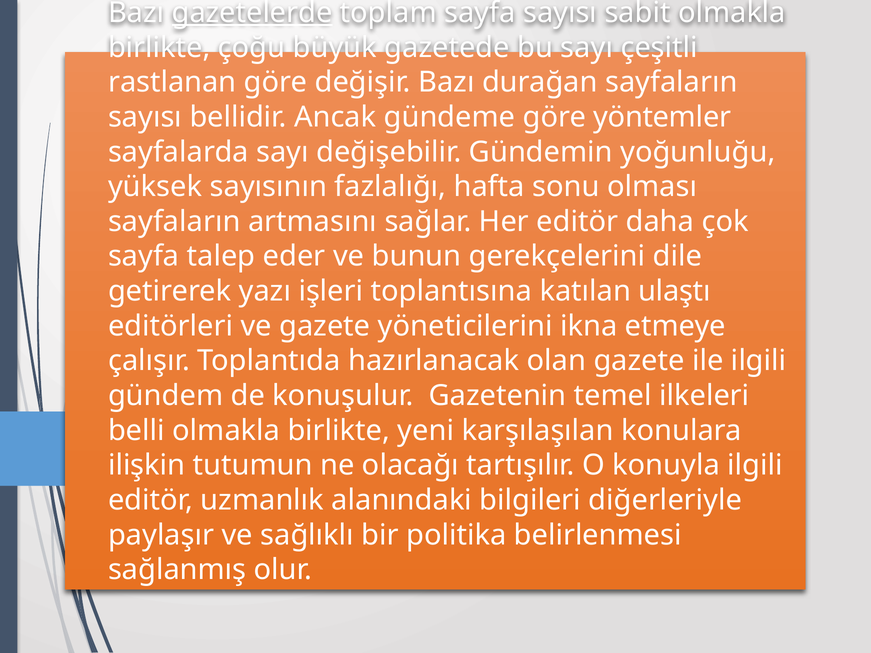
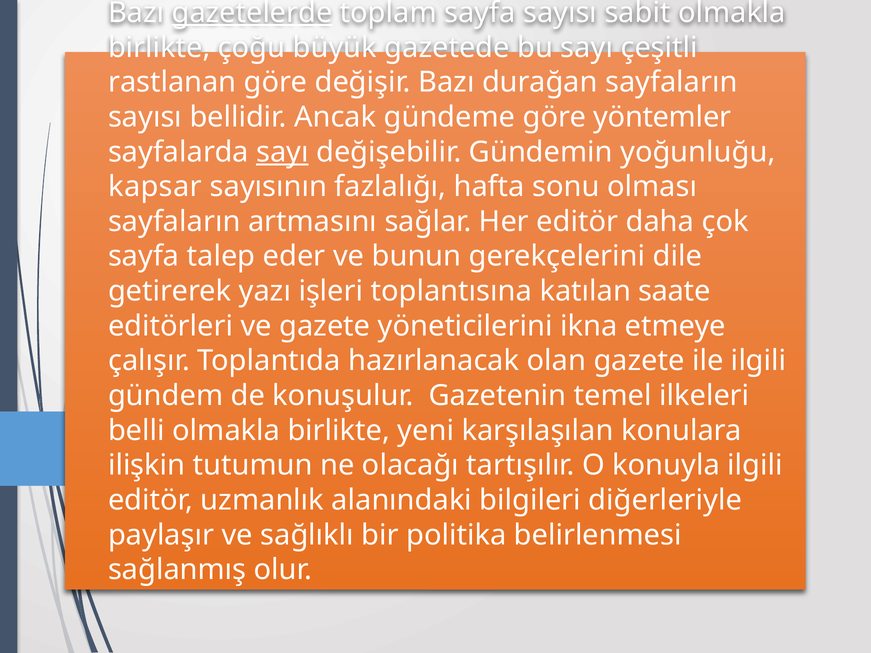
sayı at (282, 152) underline: none -> present
yüksek: yüksek -> kapsar
ulaştı: ulaştı -> saate
